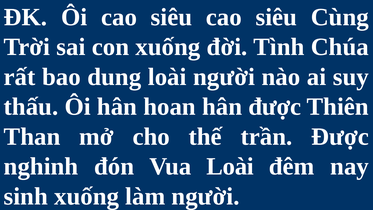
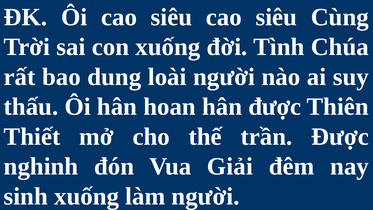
Than: Than -> Thiết
Vua Loài: Loài -> Giải
